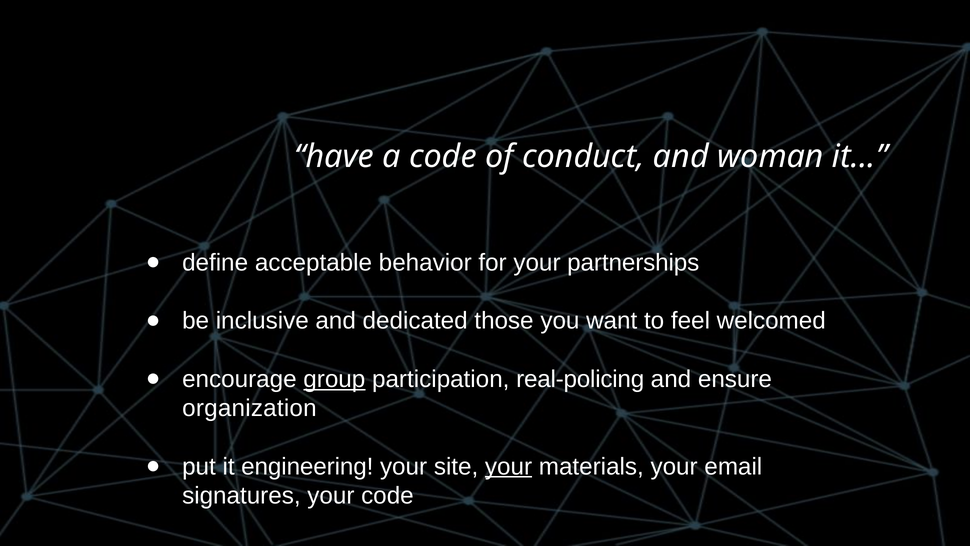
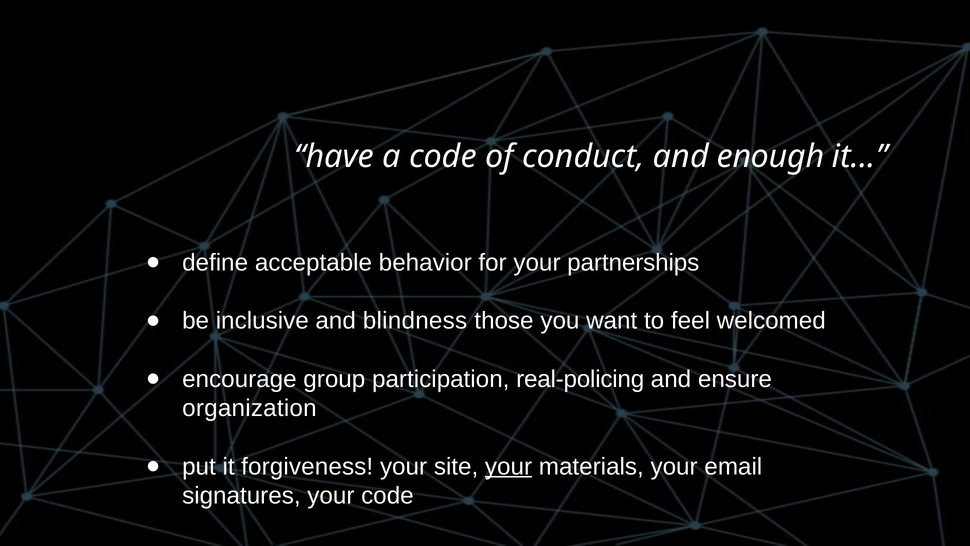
woman: woman -> enough
dedicated: dedicated -> blindness
group underline: present -> none
engineering: engineering -> forgiveness
